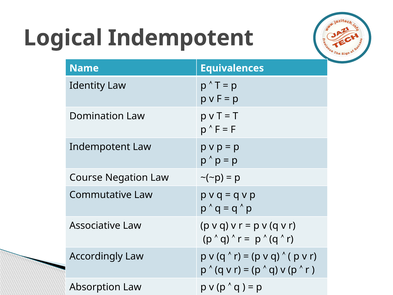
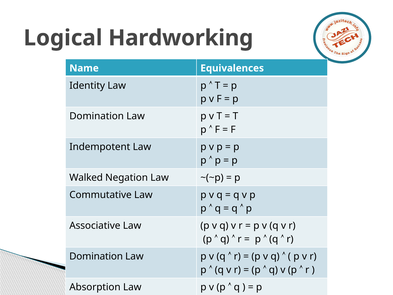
Logical Indempotent: Indempotent -> Hardworking
Course: Course -> Walked
Accordingly at (96, 256): Accordingly -> Domination
